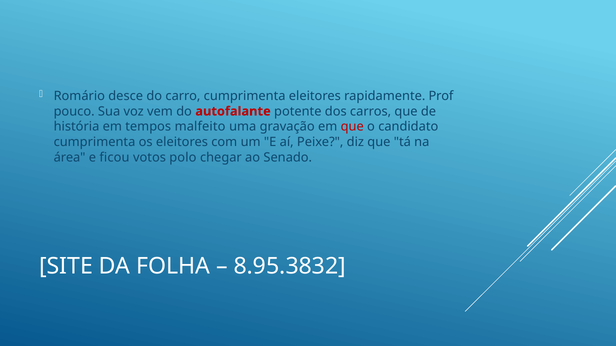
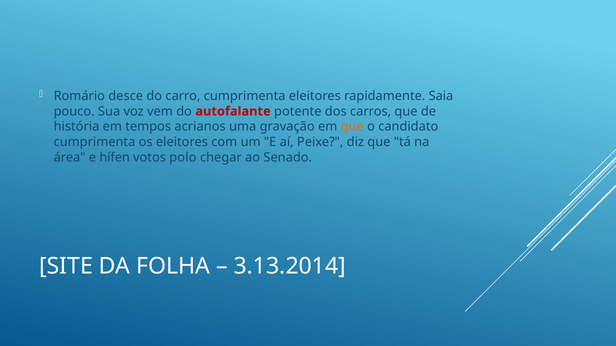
Prof: Prof -> Saia
malfeito: malfeito -> acrianos
que at (352, 127) colour: red -> orange
ficou: ficou -> hífen
8.95.3832: 8.95.3832 -> 3.13.2014
